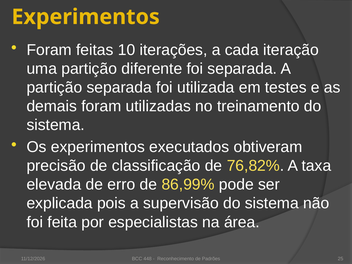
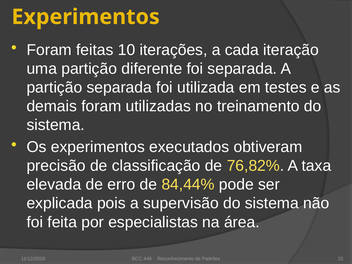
86,99%: 86,99% -> 84,44%
